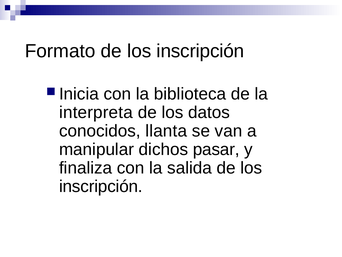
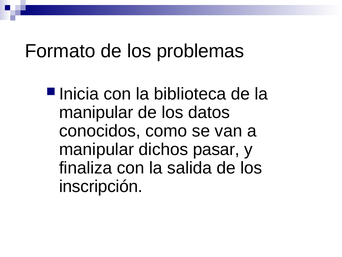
Formato de los inscripción: inscripción -> problemas
interpreta at (96, 112): interpreta -> manipular
llanta: llanta -> como
